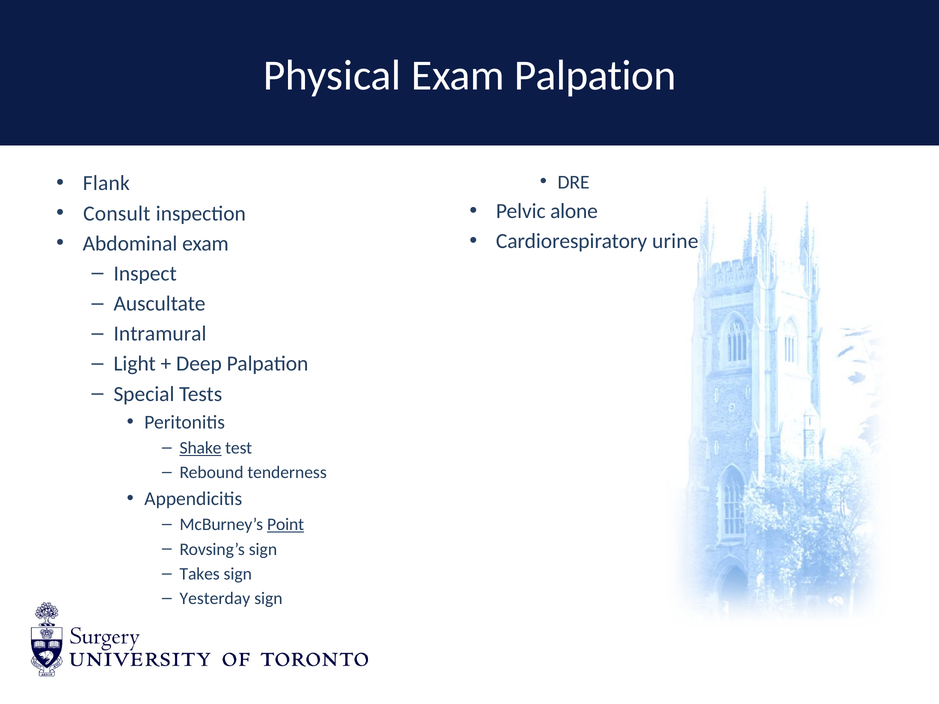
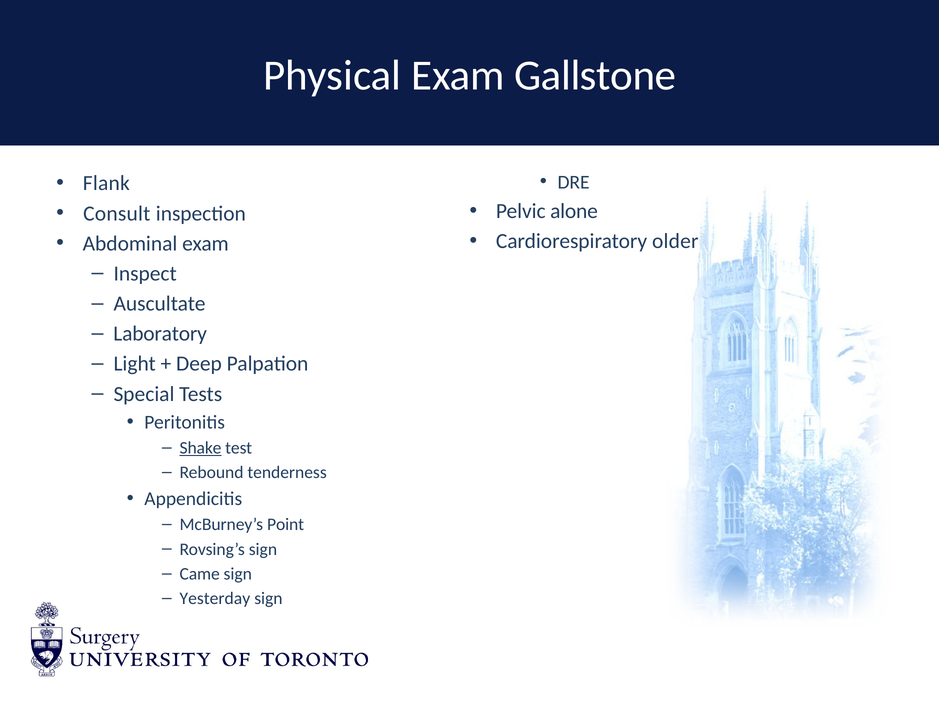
Exam Palpation: Palpation -> Gallstone
urine: urine -> older
Intramural: Intramural -> Laboratory
Point underline: present -> none
Takes: Takes -> Came
